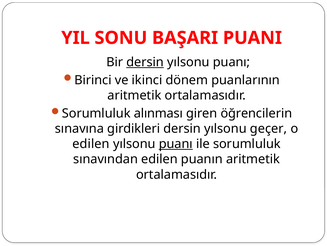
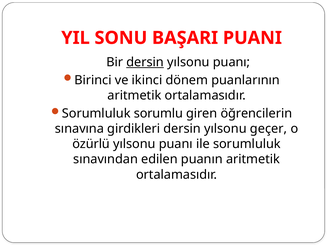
alınması: alınması -> sorumlu
edilen at (91, 144): edilen -> özürlü
puanı at (176, 144) underline: present -> none
